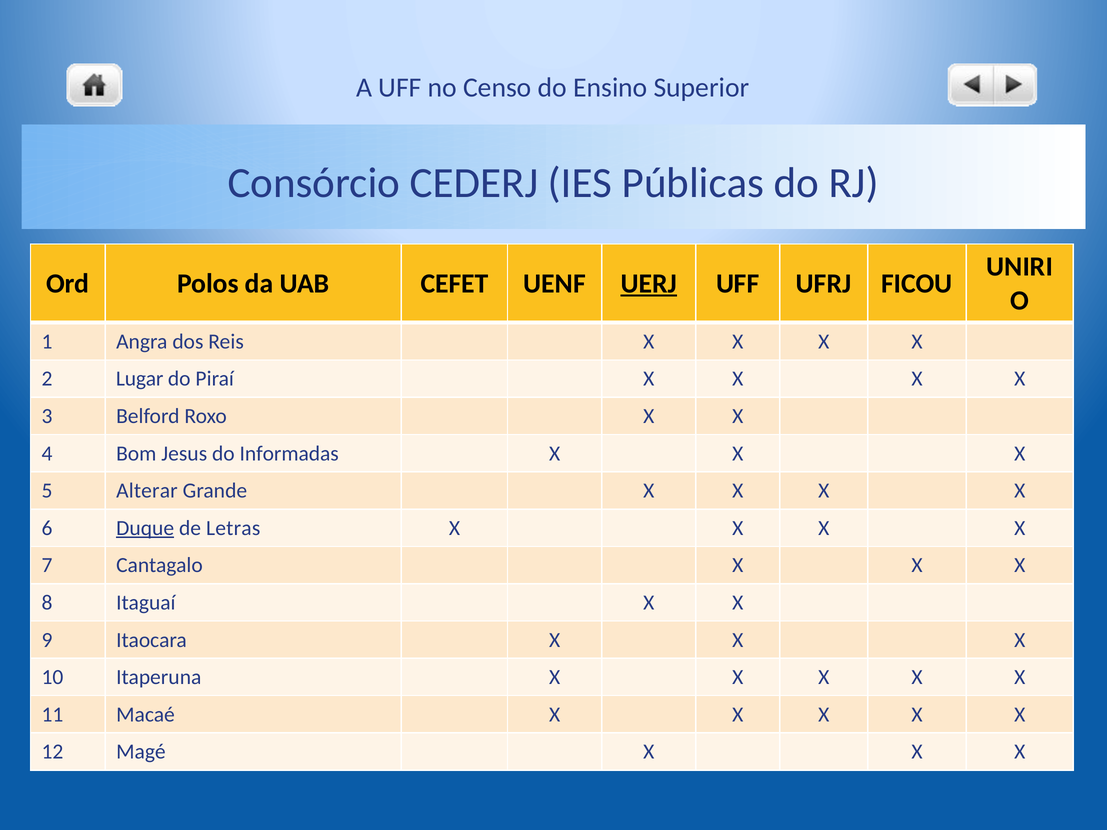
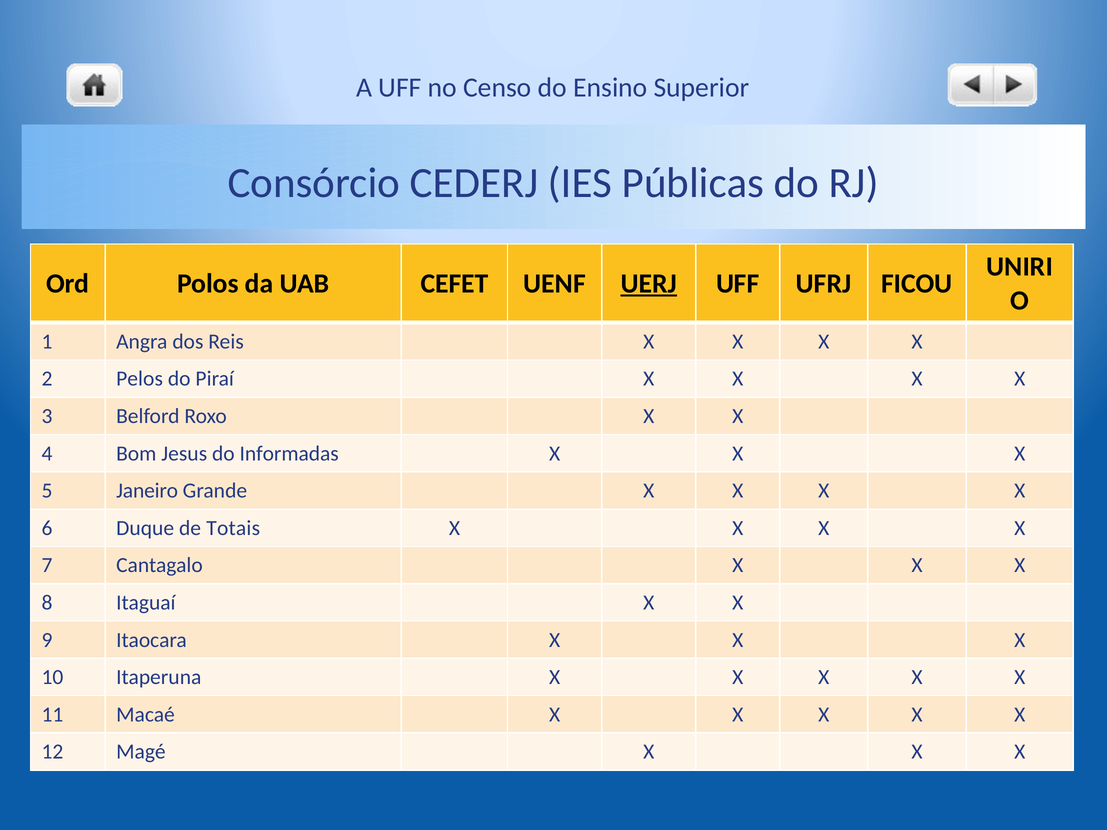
Lugar: Lugar -> Pelos
Alterar: Alterar -> Janeiro
Duque underline: present -> none
Letras: Letras -> Totais
